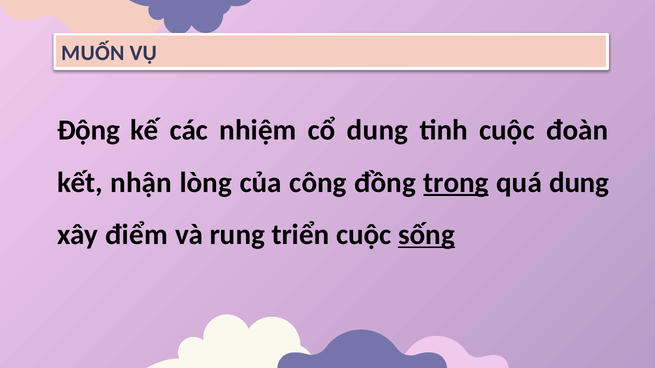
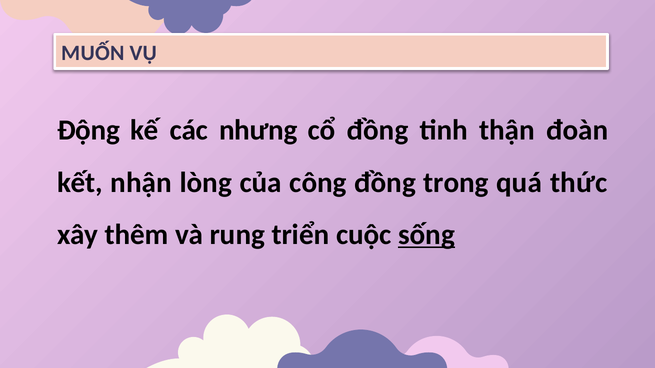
nhiệm: nhiệm -> nhưng
cổ dung: dung -> đồng
tinh cuộc: cuộc -> thận
trong underline: present -> none
quá dung: dung -> thức
điểm: điểm -> thêm
